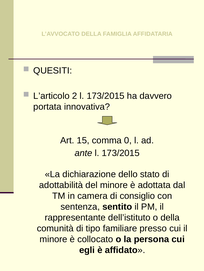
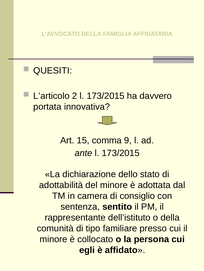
0: 0 -> 9
